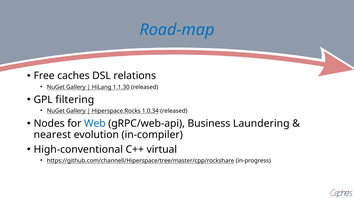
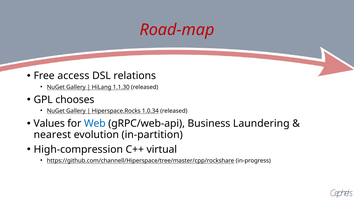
Road-map colour: blue -> red
caches: caches -> access
filtering: filtering -> chooses
Nodes: Nodes -> Values
in-compiler: in-compiler -> in-partition
High-conventional: High-conventional -> High-compression
